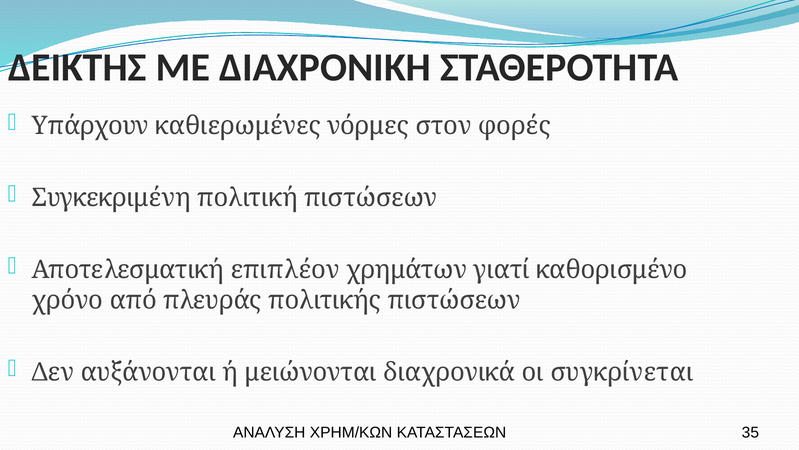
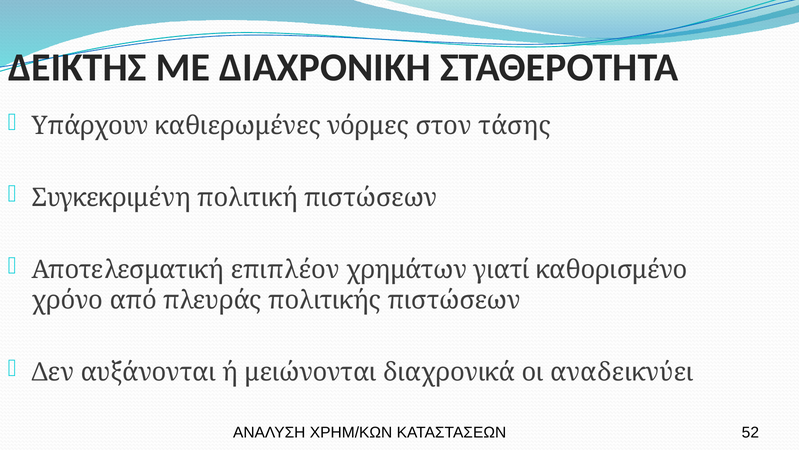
φορές: φορές -> τάσης
συγκρίνεται: συγκρίνεται -> αναδεικνύει
35: 35 -> 52
